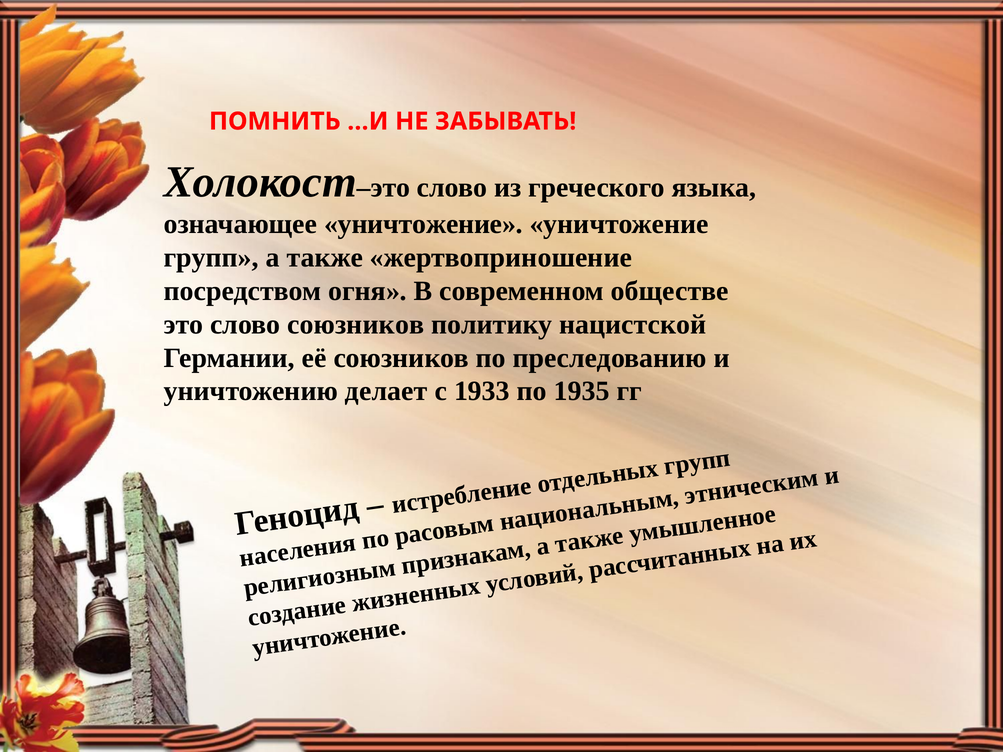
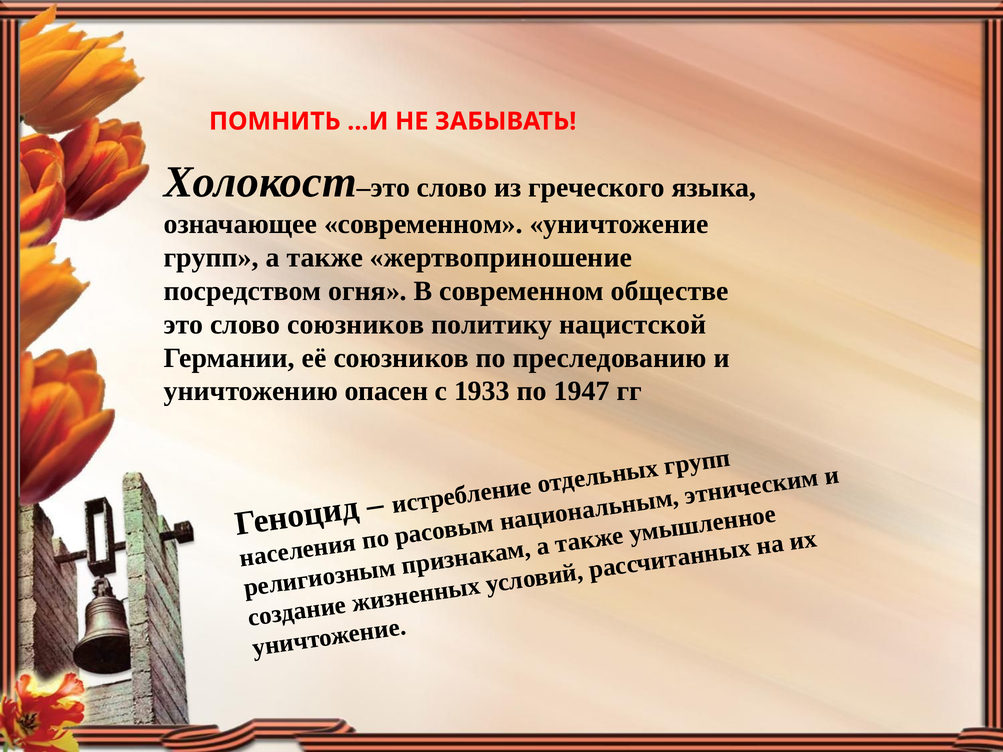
означающее уничтожение: уничтожение -> современном
делает: делает -> опасен
1935: 1935 -> 1947
